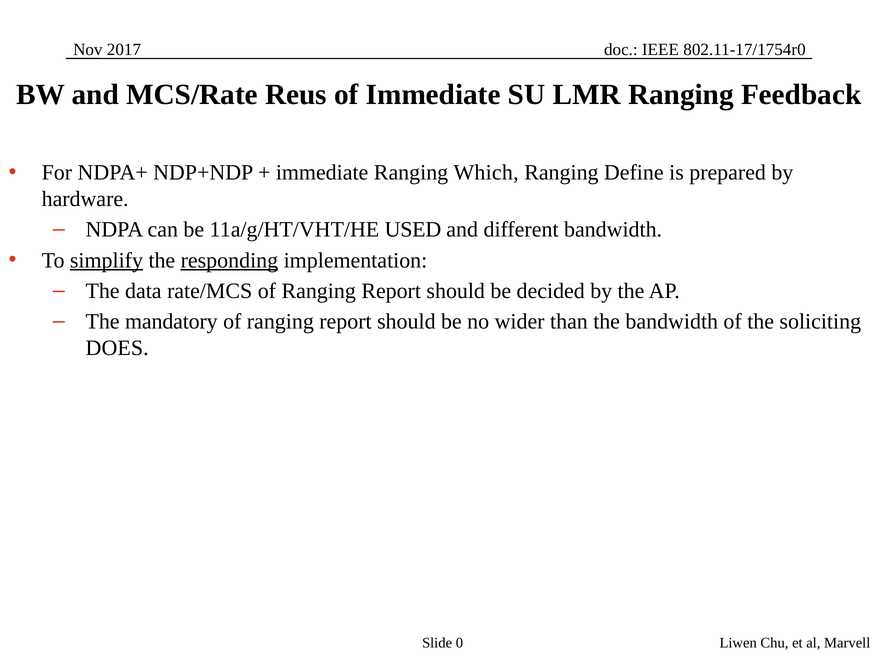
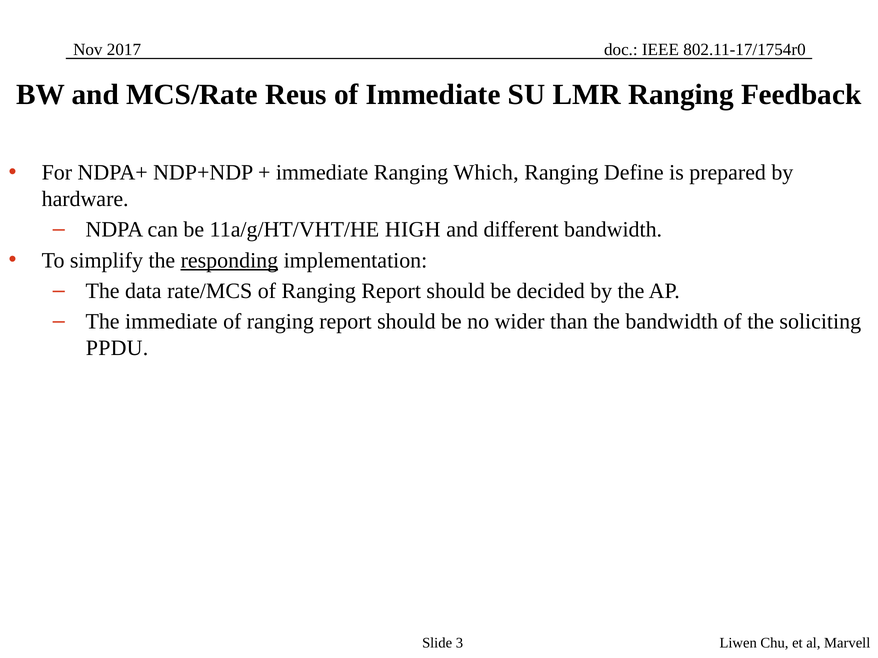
USED: USED -> HIGH
simplify underline: present -> none
The mandatory: mandatory -> immediate
DOES: DOES -> PPDU
0: 0 -> 3
